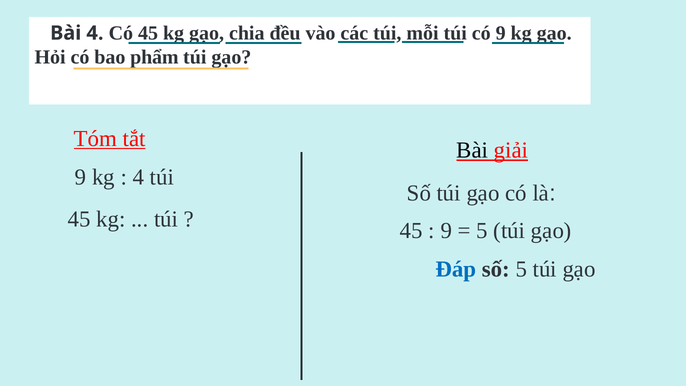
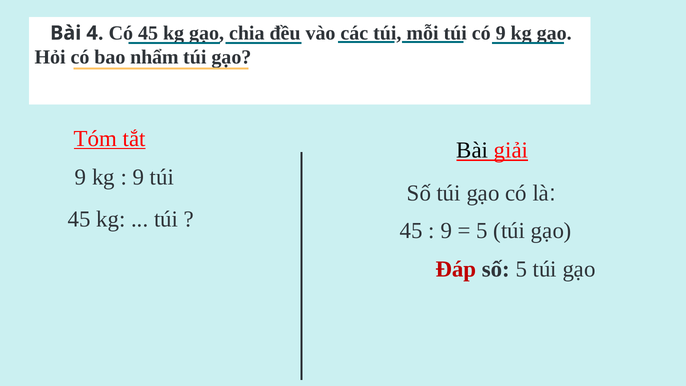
phẩm: phẩm -> nhẩm
4 at (138, 177): 4 -> 9
Đáp colour: blue -> red
